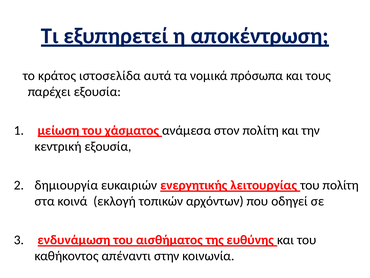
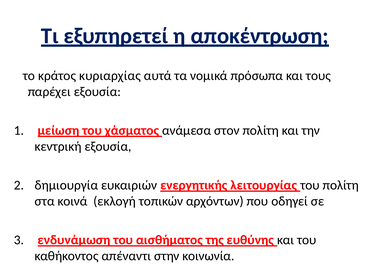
ιστοσελίδα: ιστοσελίδα -> κυριαρχίας
